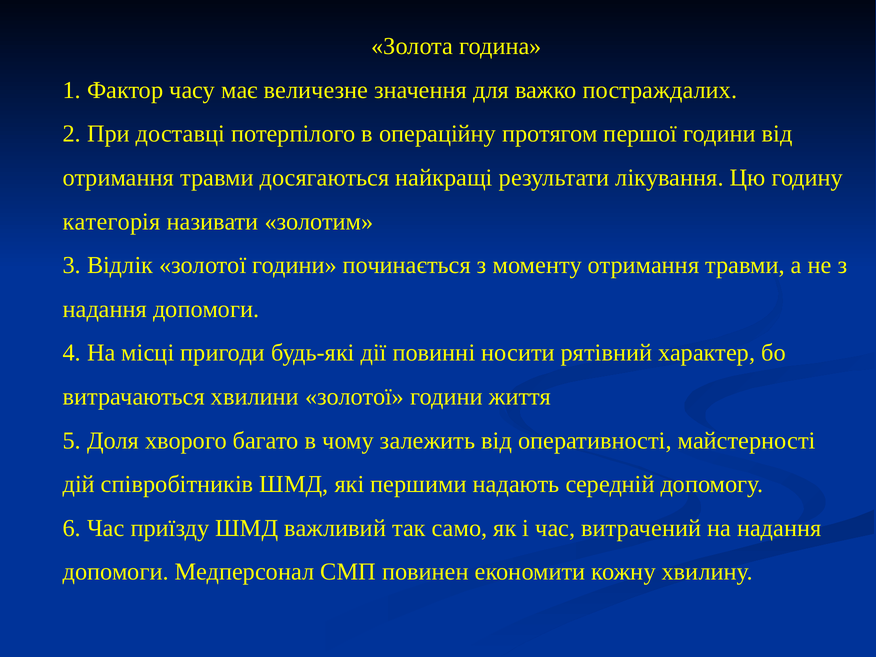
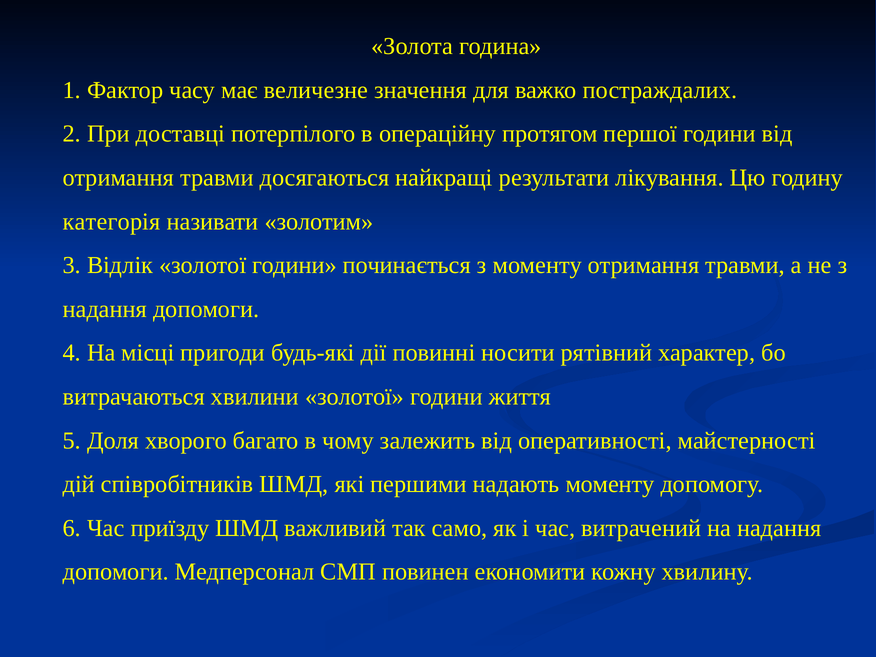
надають середній: середній -> моменту
